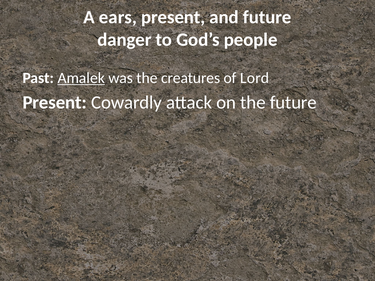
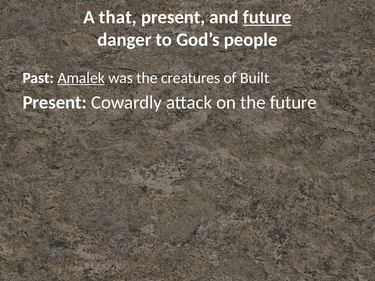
ears: ears -> that
future at (267, 17) underline: none -> present
Lord: Lord -> Built
